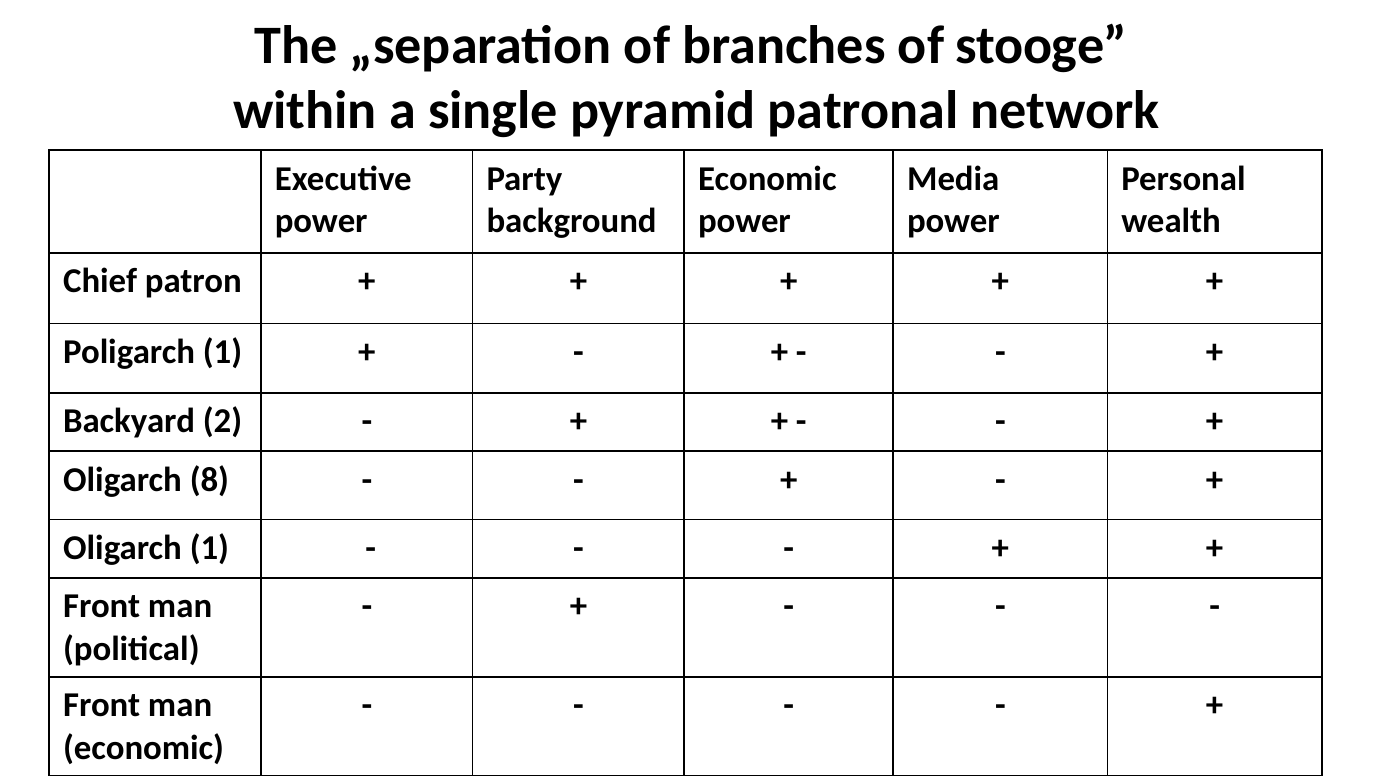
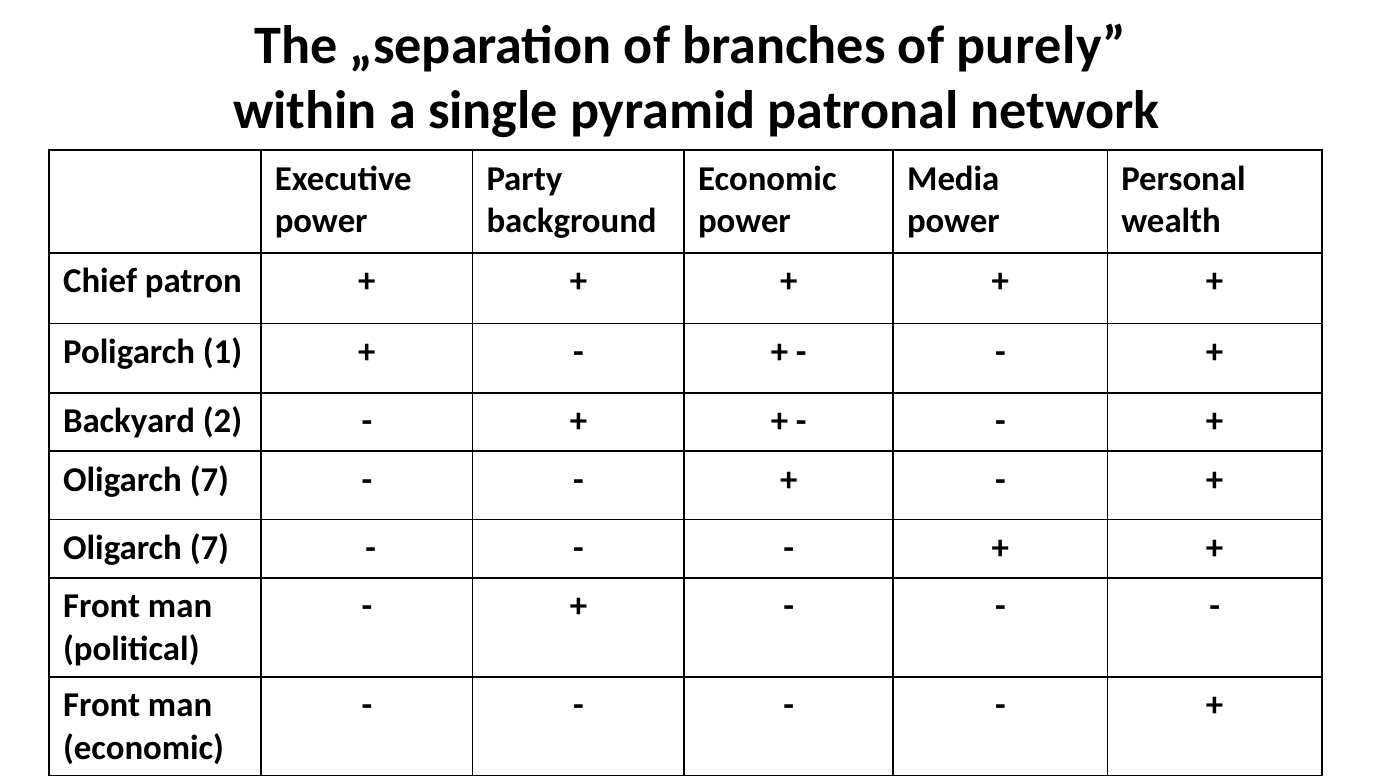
stooge: stooge -> purely
8 at (209, 480): 8 -> 7
1 at (209, 548): 1 -> 7
